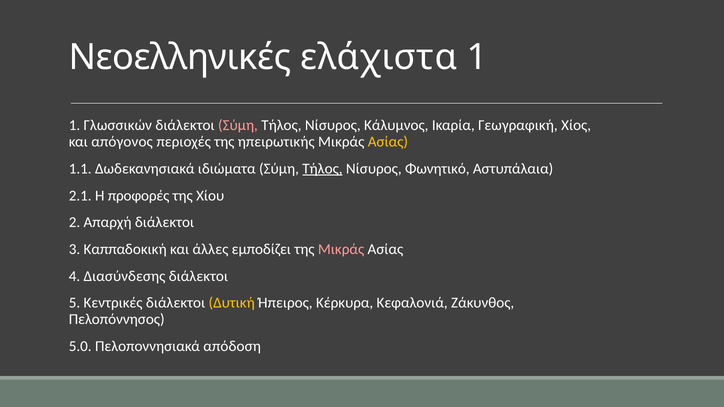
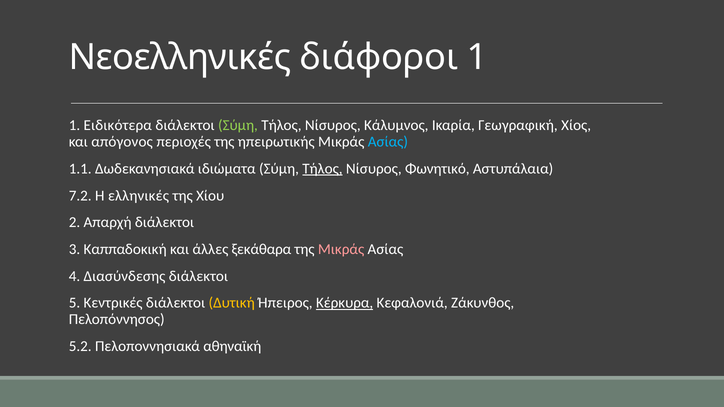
ελάχιστα: ελάχιστα -> διάφοροι
Γλωσσικών: Γλωσσικών -> Ειδικότερα
Σύμη at (238, 126) colour: pink -> light green
Ασίας at (388, 142) colour: yellow -> light blue
2.1: 2.1 -> 7.2
προφορές: προφορές -> ελληνικές
εμποδίζει: εμποδίζει -> ξεκάθαρα
Κέρκυρα underline: none -> present
5.0: 5.0 -> 5.2
απόδοση: απόδοση -> αθηναϊκή
